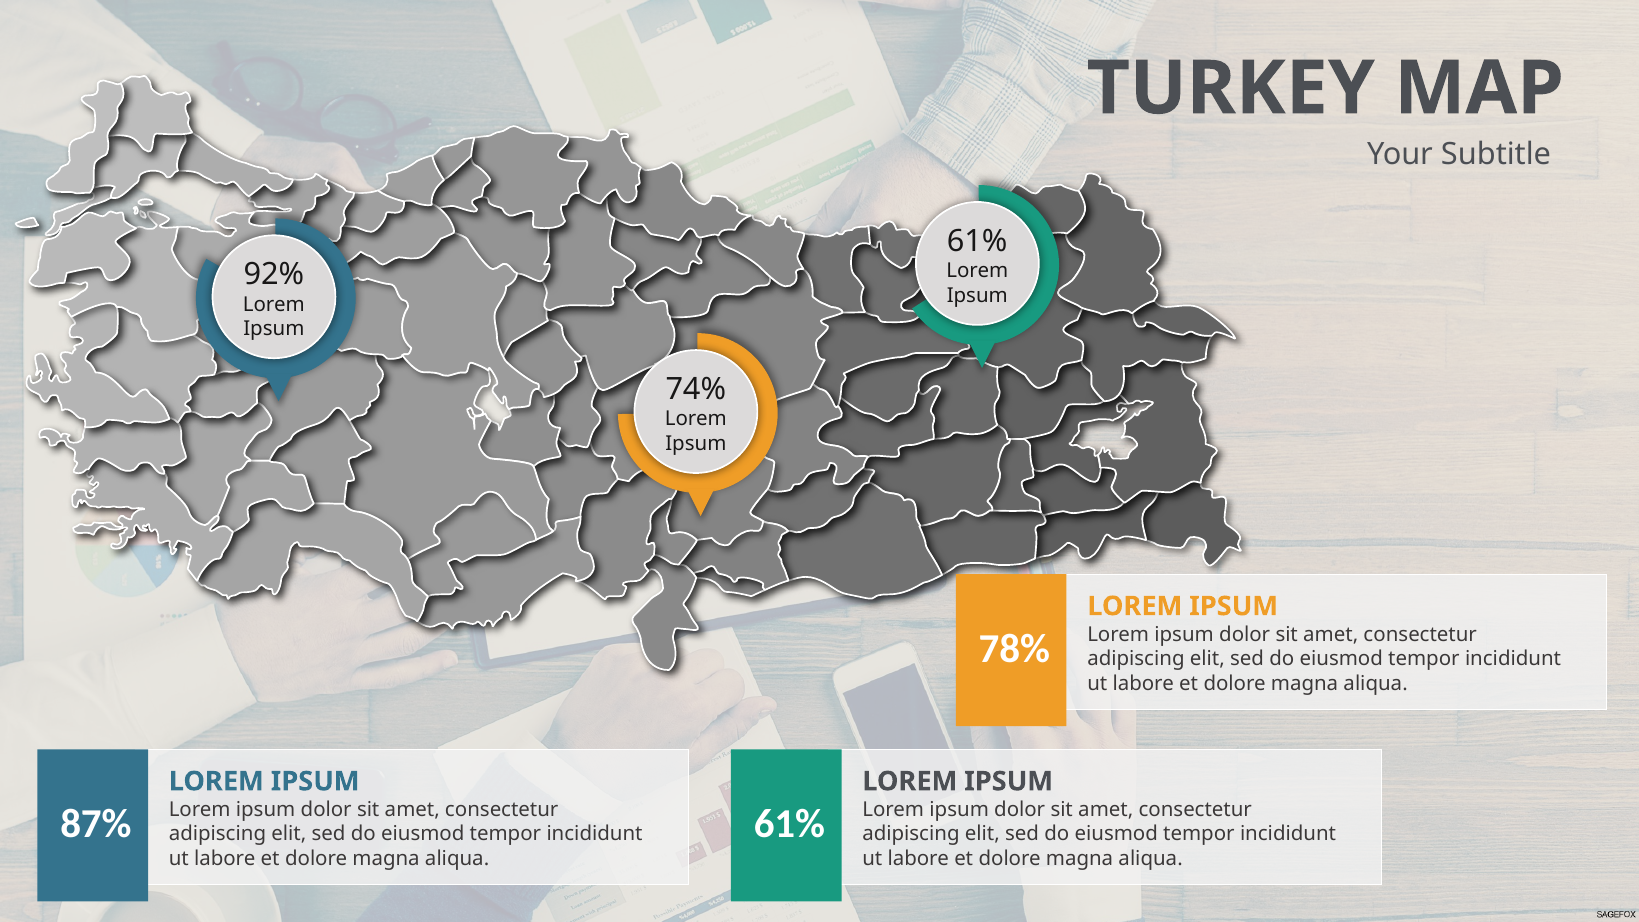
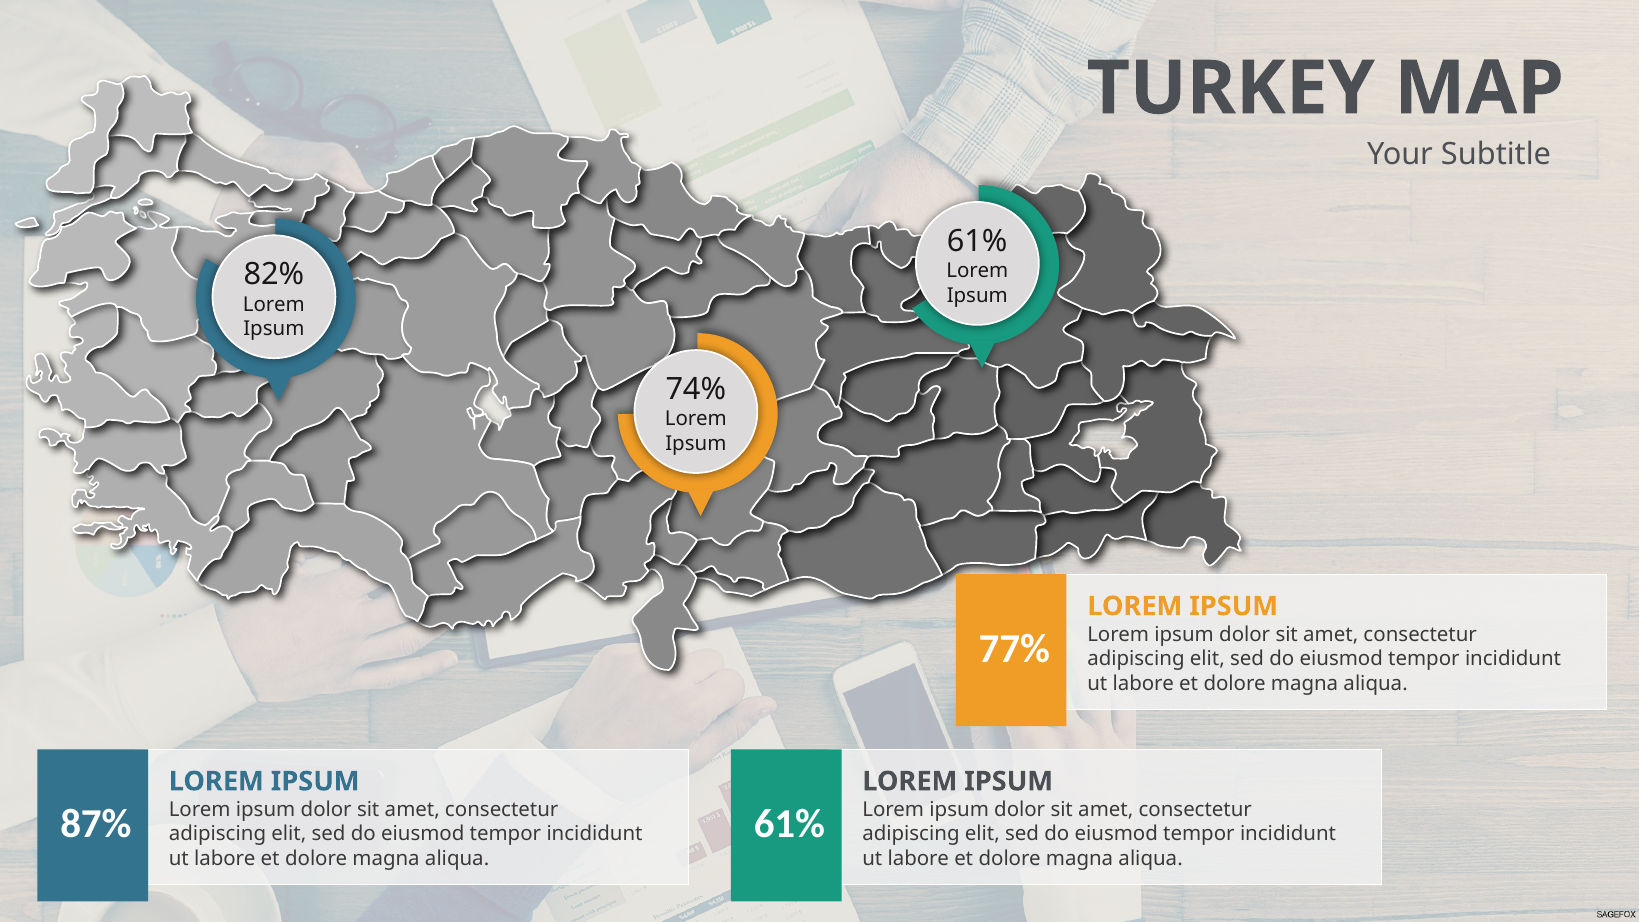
92%: 92% -> 82%
78%: 78% -> 77%
